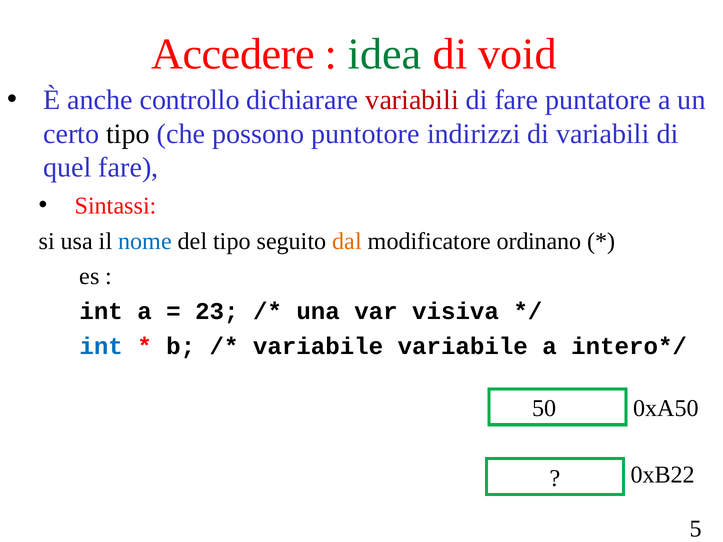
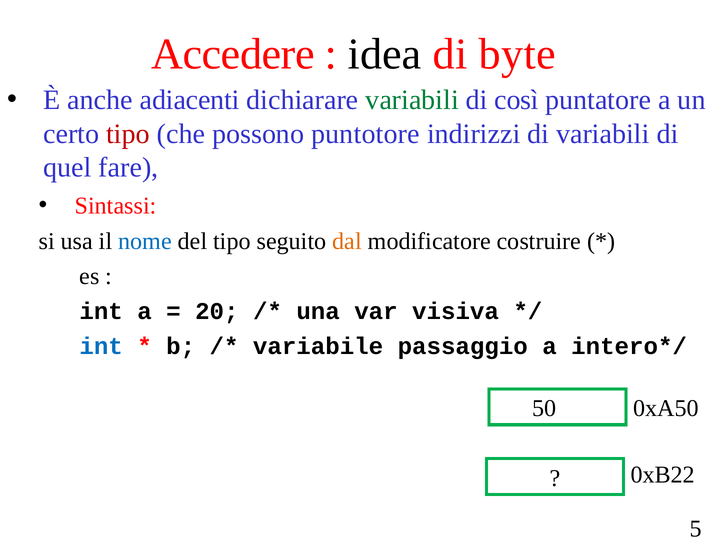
idea colour: green -> black
void: void -> byte
controllo: controllo -> adiacenti
variabili at (412, 100) colour: red -> green
di fare: fare -> così
tipo at (128, 134) colour: black -> red
ordinano: ordinano -> costruire
23: 23 -> 20
variabile variabile: variabile -> passaggio
